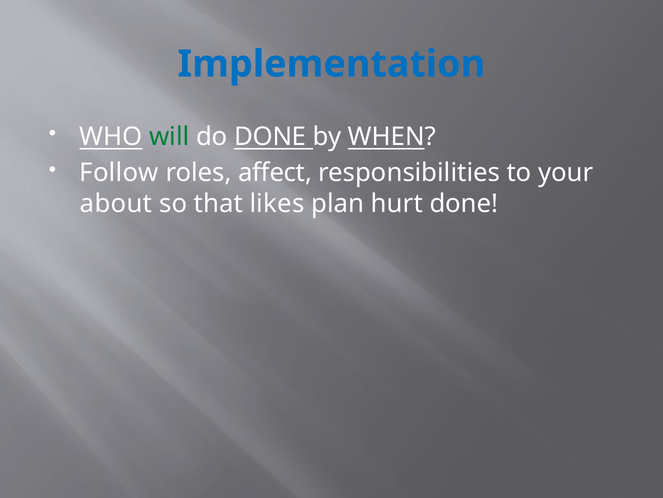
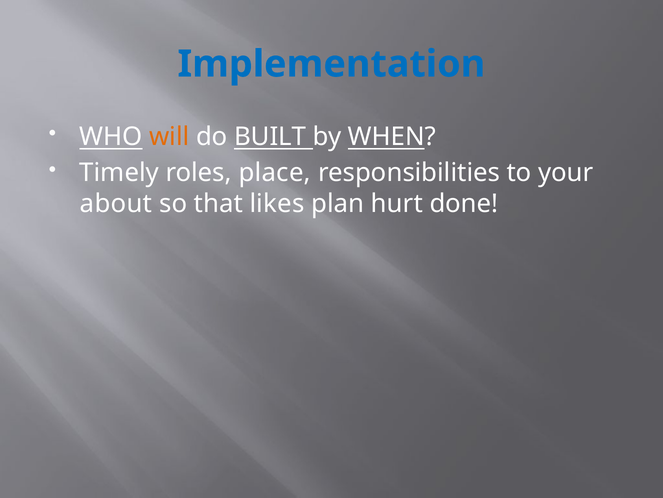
will colour: green -> orange
do DONE: DONE -> BUILT
Follow: Follow -> Timely
affect: affect -> place
